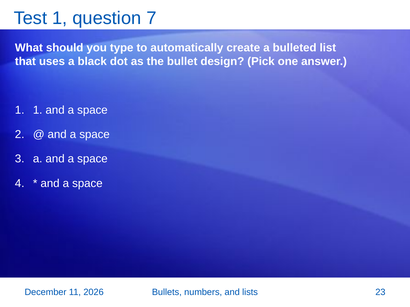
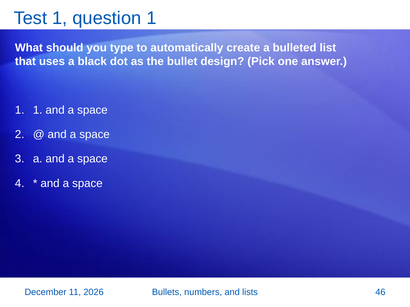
question 7: 7 -> 1
23: 23 -> 46
